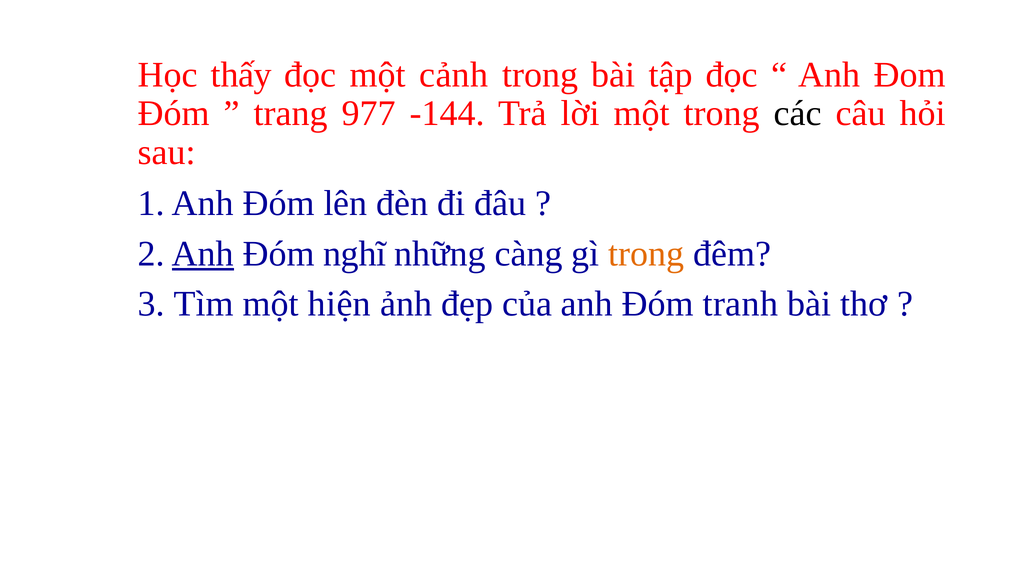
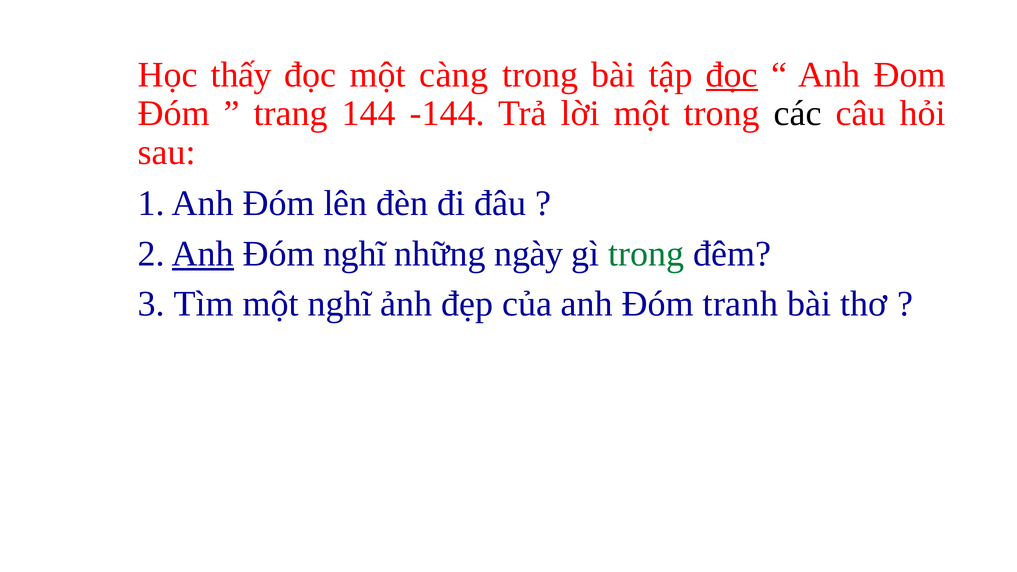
cảnh: cảnh -> càng
đọc at (732, 75) underline: none -> present
977: 977 -> 144
càng: càng -> ngày
trong at (646, 254) colour: orange -> green
một hiện: hiện -> nghĩ
